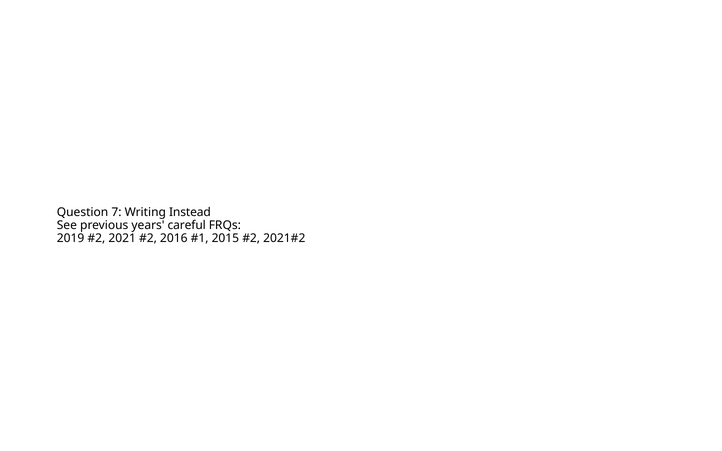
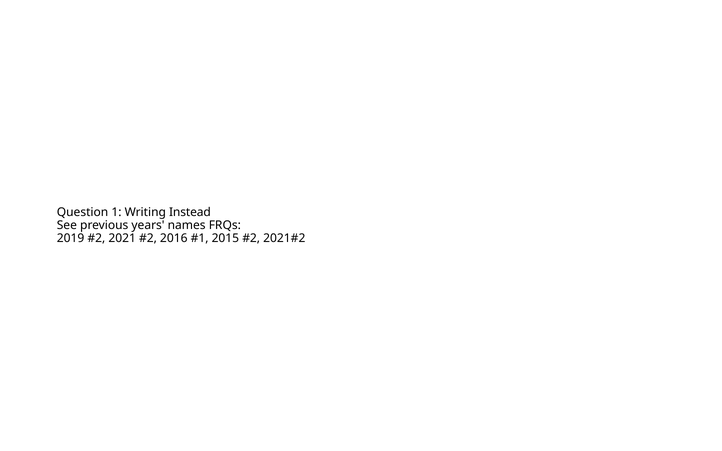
7: 7 -> 1
careful: careful -> names
